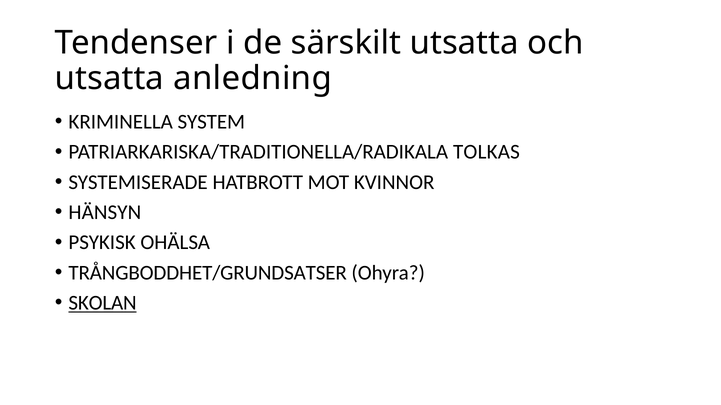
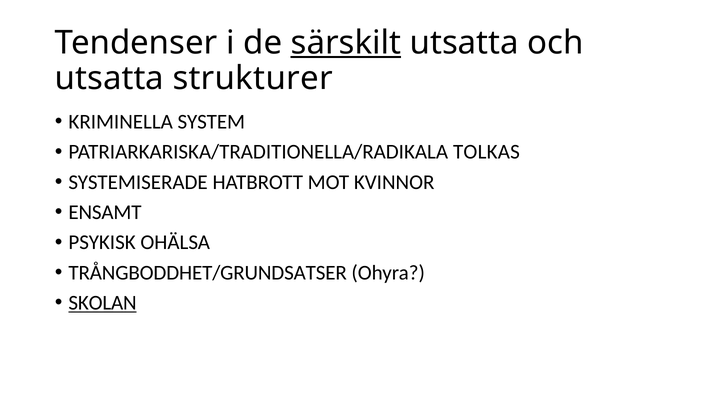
särskilt underline: none -> present
anledning: anledning -> strukturer
HÄNSYN: HÄNSYN -> ENSAMT
